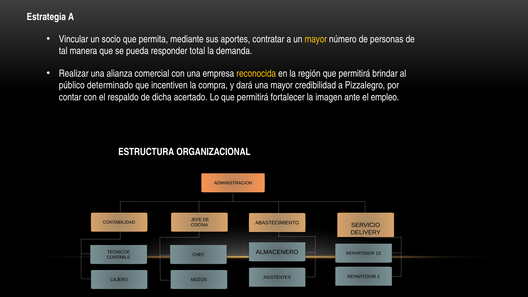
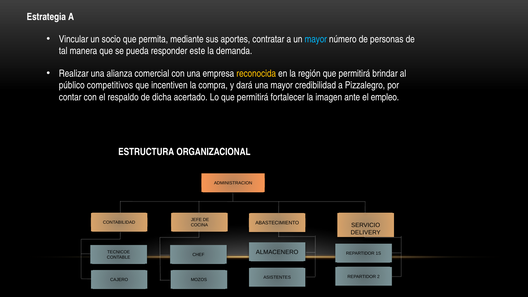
mayor at (316, 39) colour: yellow -> light blue
total: total -> este
determinado: determinado -> competitivos
